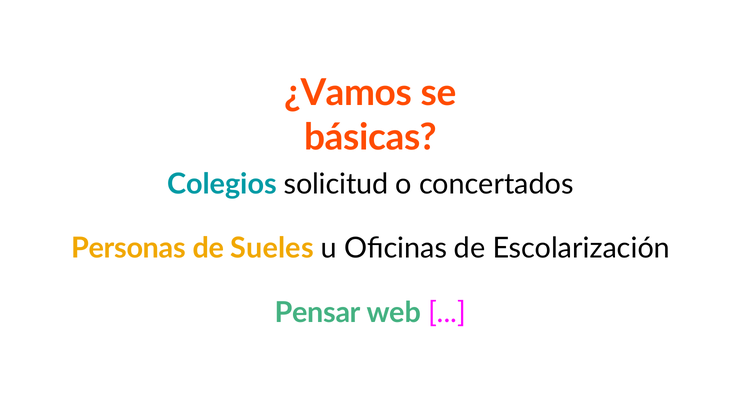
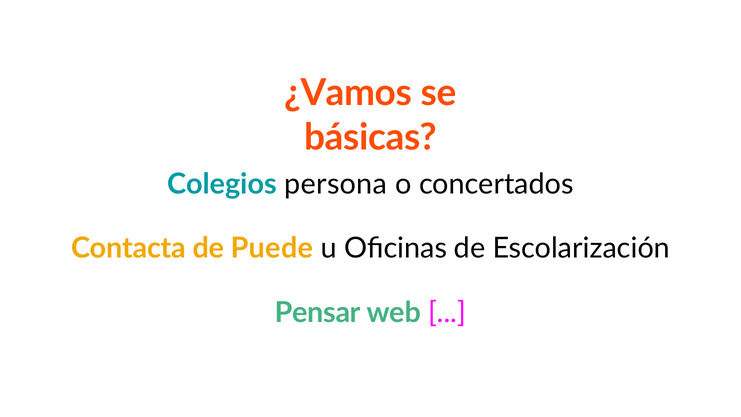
solicitud: solicitud -> persona
Personas: Personas -> Contacta
Sueles: Sueles -> Puede
